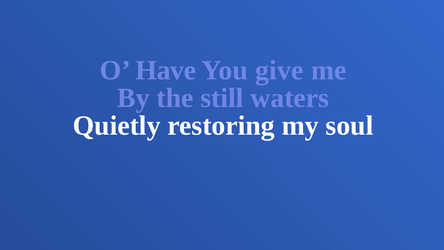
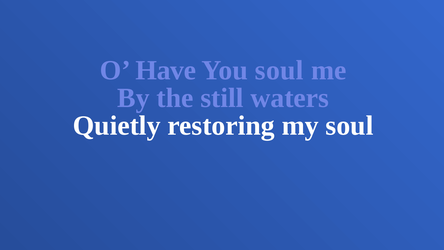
You give: give -> soul
